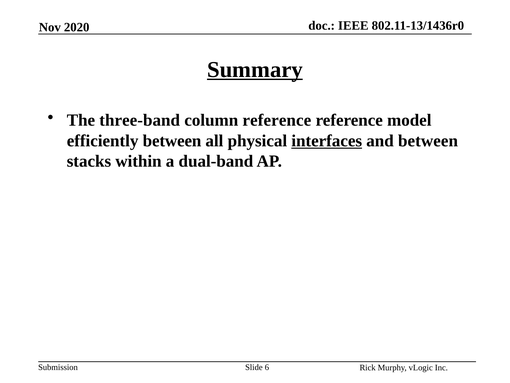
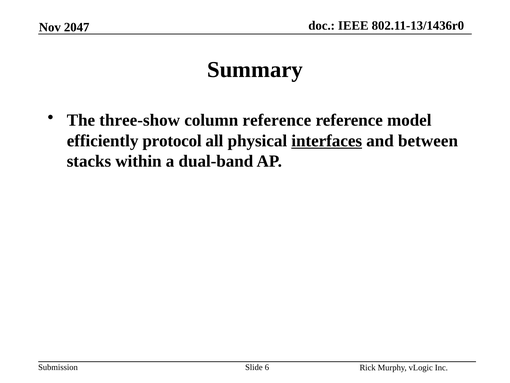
2020: 2020 -> 2047
Summary underline: present -> none
three-band: three-band -> three-show
efficiently between: between -> protocol
